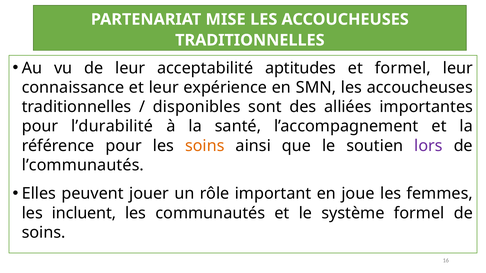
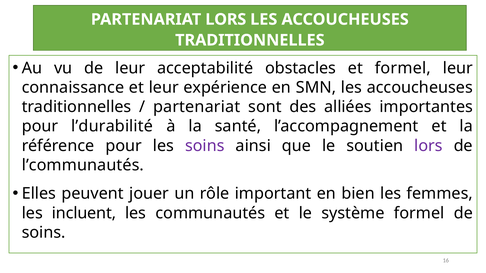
PARTENARIAT MISE: MISE -> LORS
aptitudes: aptitudes -> obstacles
disponibles at (197, 107): disponibles -> partenariat
soins at (205, 146) colour: orange -> purple
joue: joue -> bien
